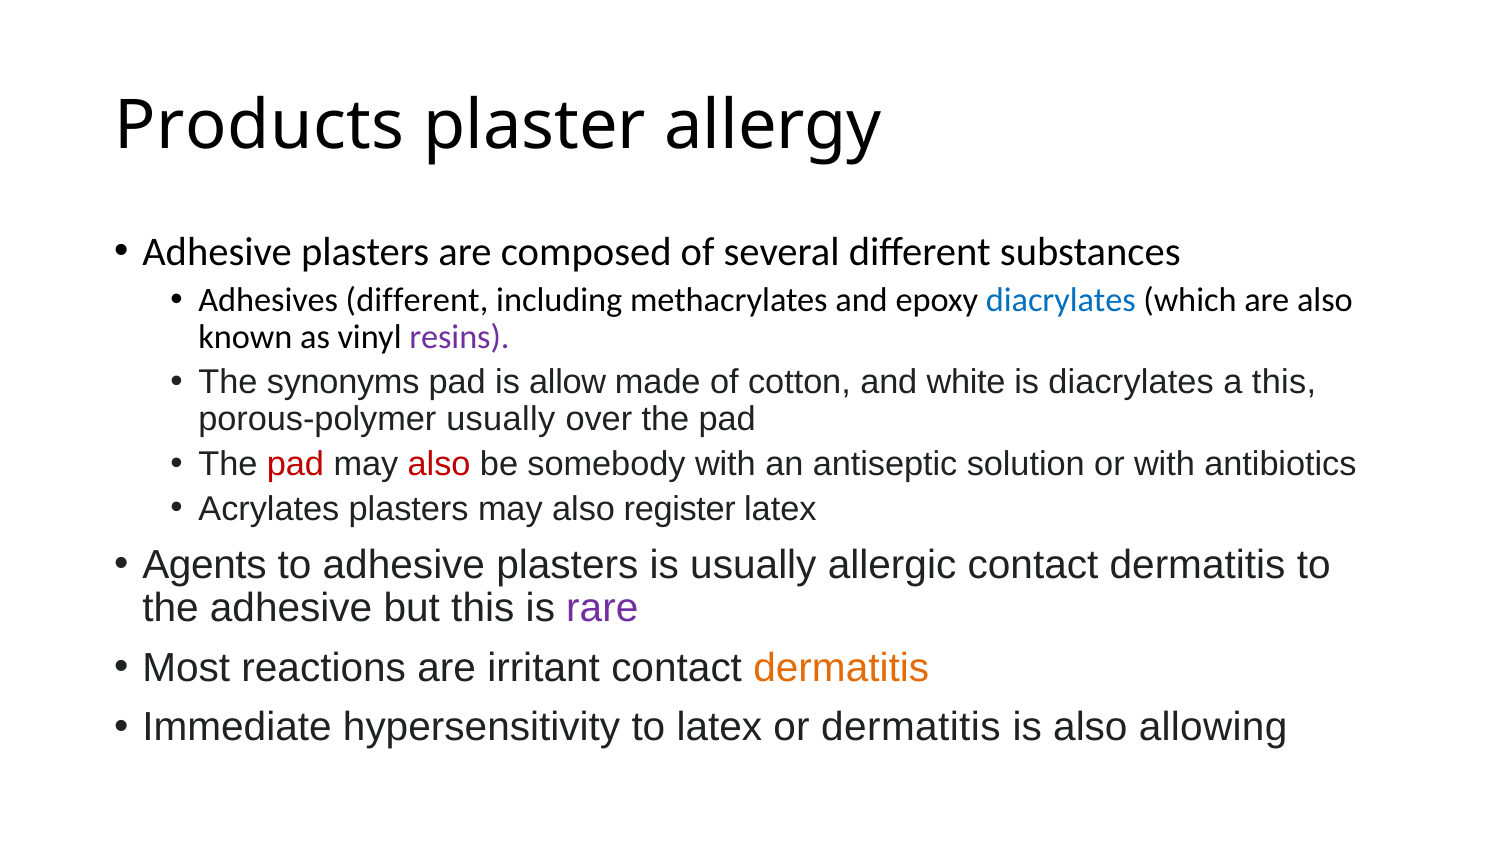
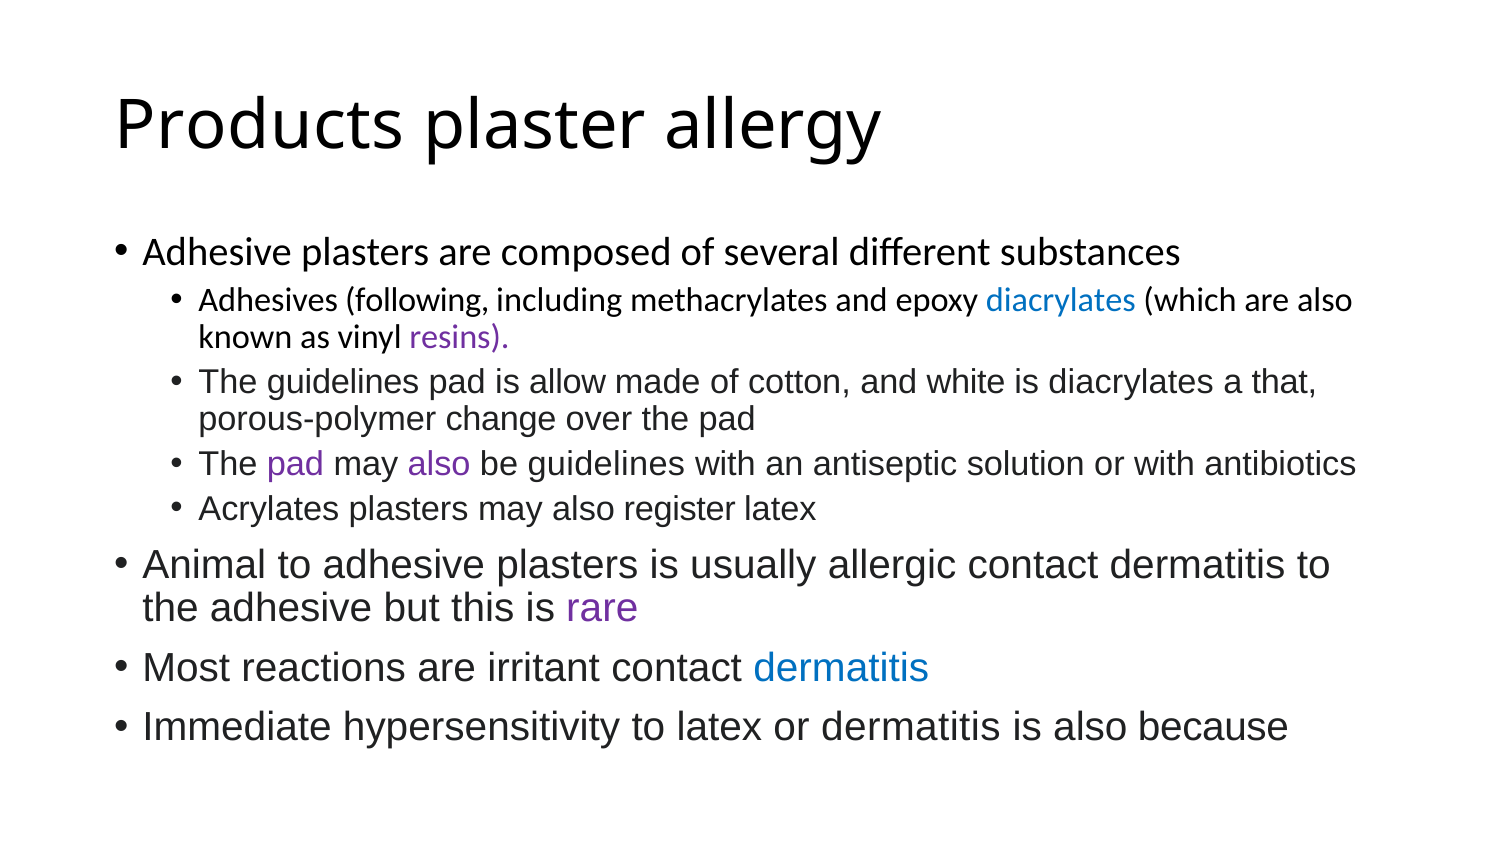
Adhesives different: different -> following
The synonyms: synonyms -> guidelines
a this: this -> that
porous-polymer usually: usually -> change
pad at (296, 464) colour: red -> purple
also at (439, 464) colour: red -> purple
be somebody: somebody -> guidelines
Agents: Agents -> Animal
dermatitis at (841, 668) colour: orange -> blue
allowing: allowing -> because
